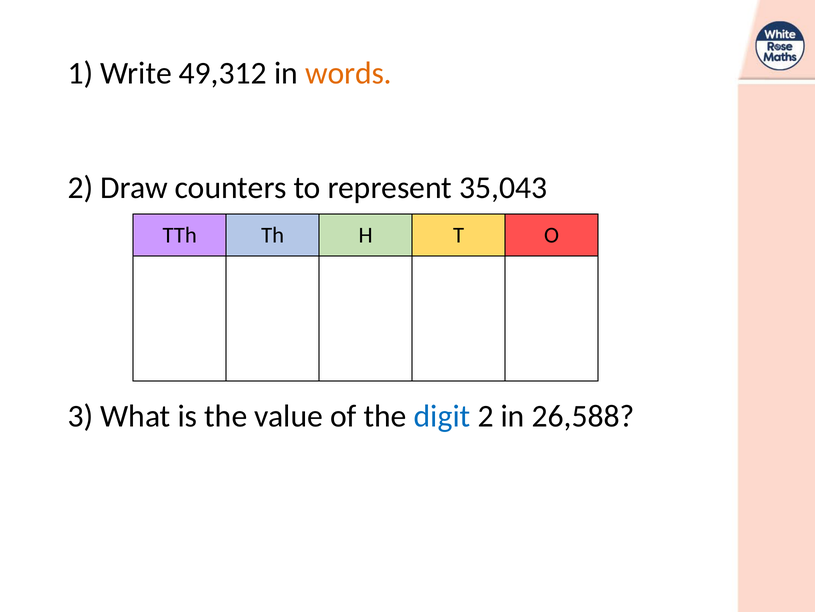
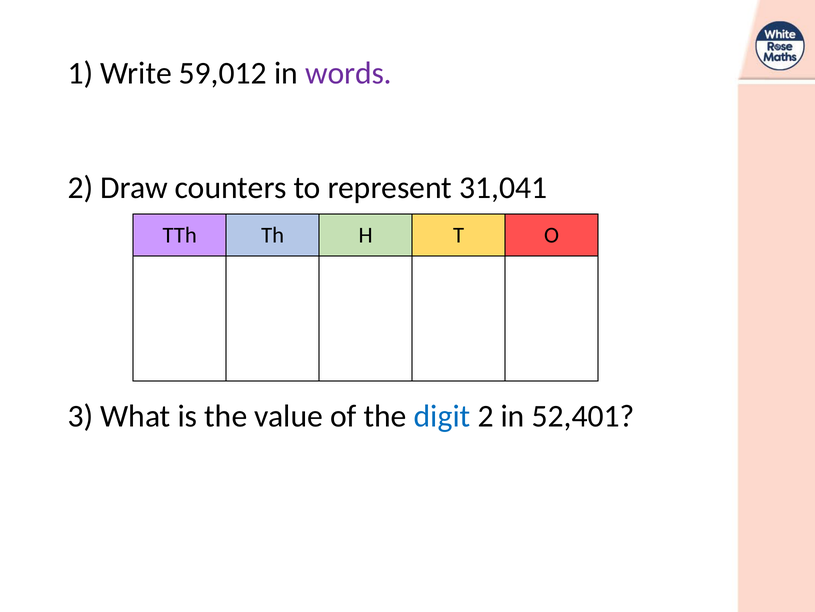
49,312: 49,312 -> 59,012
words colour: orange -> purple
35,043: 35,043 -> 31,041
26,588: 26,588 -> 52,401
